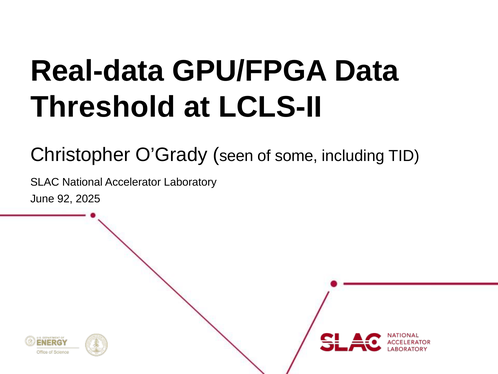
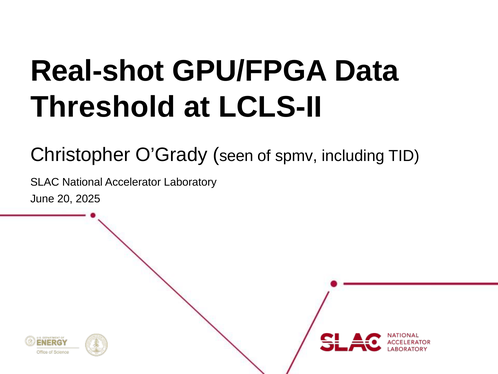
Real-data: Real-data -> Real-shot
some: some -> spmv
92: 92 -> 20
